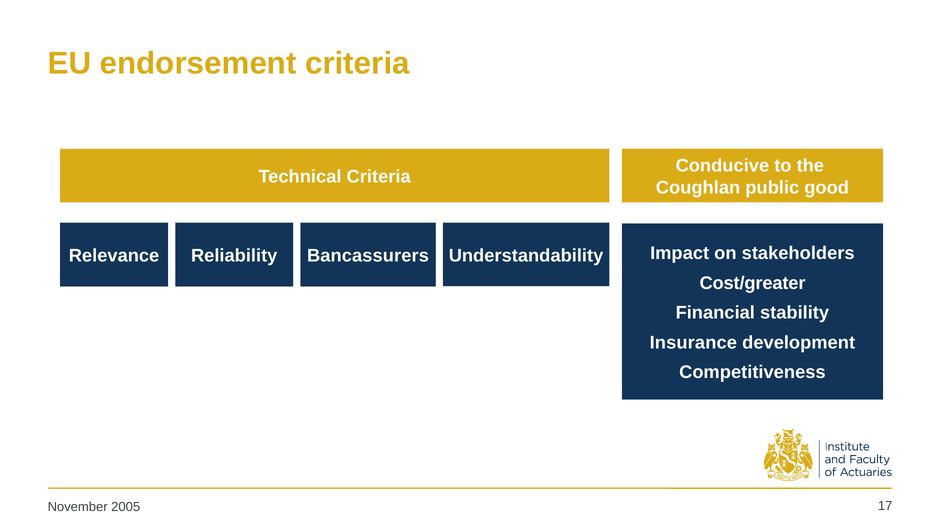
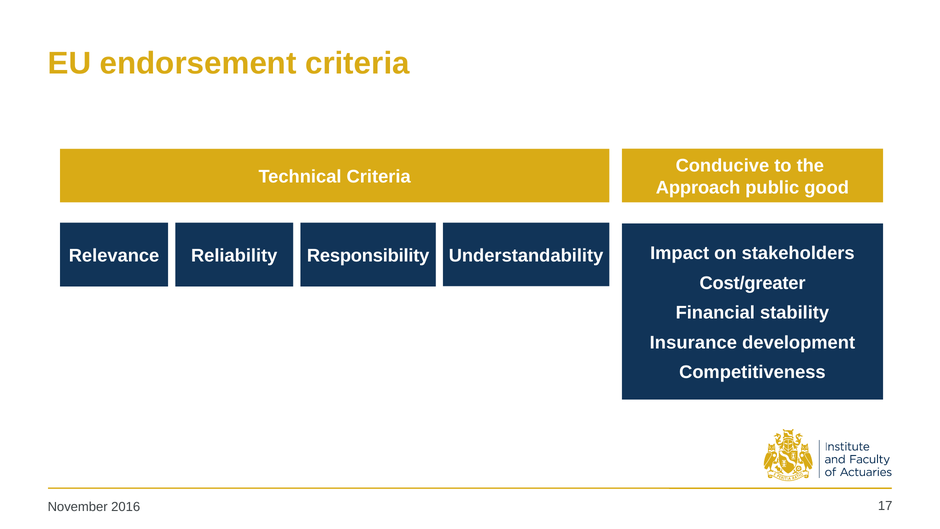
Coughlan: Coughlan -> Approach
Bancassurers: Bancassurers -> Responsibility
2005: 2005 -> 2016
